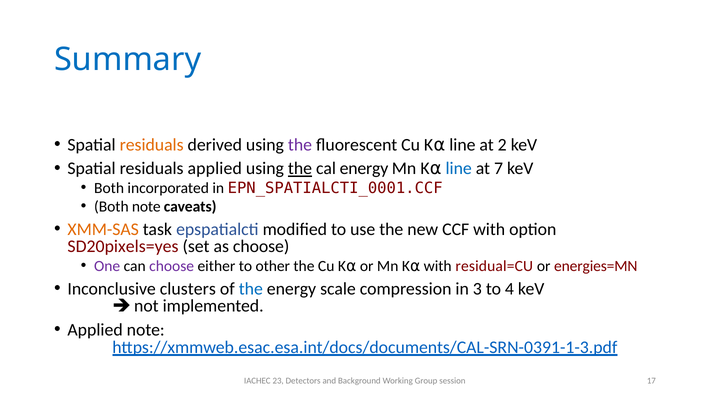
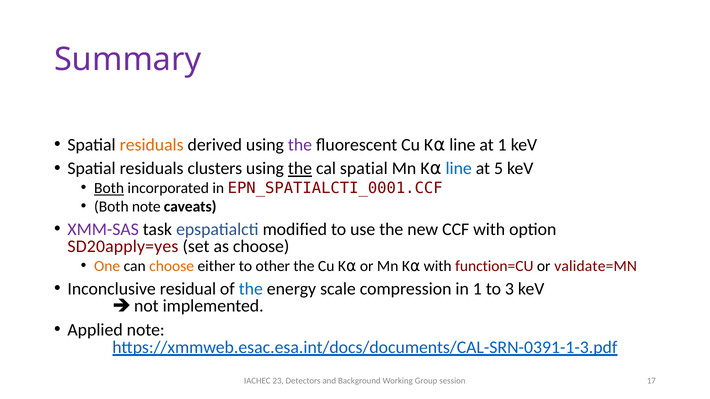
Summary colour: blue -> purple
at 2: 2 -> 1
residuals applied: applied -> clusters
cal energy: energy -> spatial
7: 7 -> 5
Both at (109, 188) underline: none -> present
XMM-SAS colour: orange -> purple
SD20pixels=yes: SD20pixels=yes -> SD20apply=yes
One colour: purple -> orange
choose at (172, 266) colour: purple -> orange
residual=CU: residual=CU -> function=CU
energies=MN: energies=MN -> validate=MN
clusters: clusters -> residual
in 3: 3 -> 1
4: 4 -> 3
